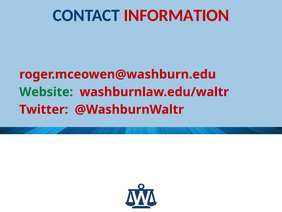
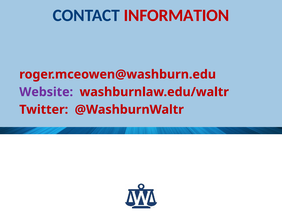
Website colour: green -> purple
